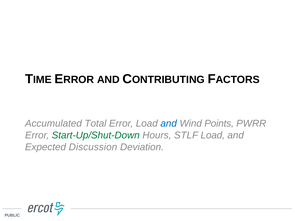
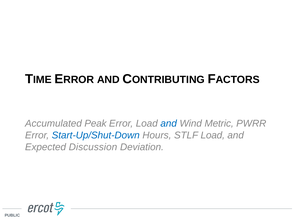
Total: Total -> Peak
Points: Points -> Metric
Start-Up/Shut-Down colour: green -> blue
